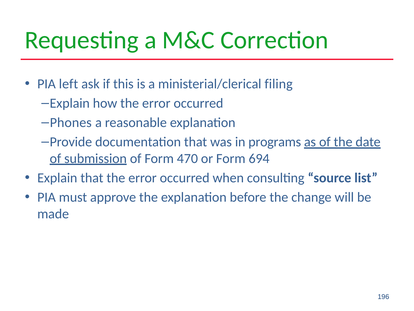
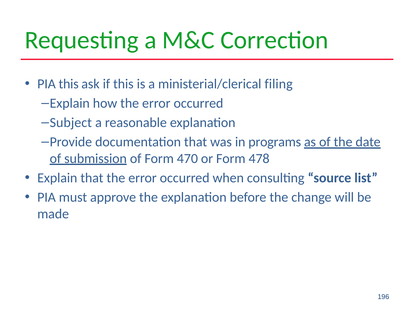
PIA left: left -> this
Phones: Phones -> Subject
694: 694 -> 478
